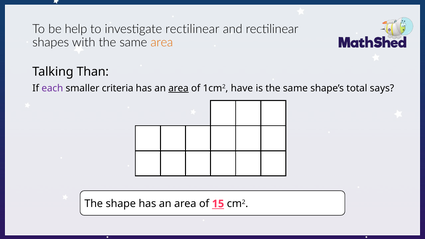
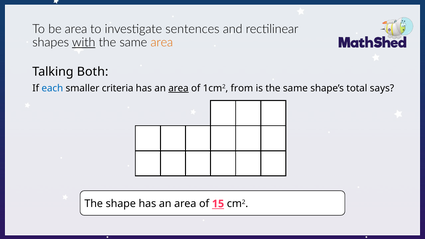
be help: help -> area
investigate rectilinear: rectilinear -> sentences
with underline: none -> present
Than: Than -> Both
each colour: purple -> blue
have: have -> from
